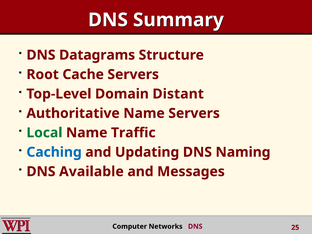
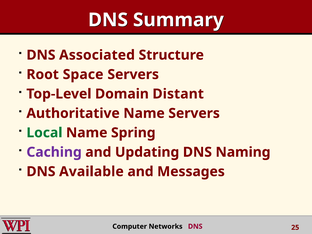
Datagrams: Datagrams -> Associated
Cache: Cache -> Space
Traffic: Traffic -> Spring
Caching colour: blue -> purple
